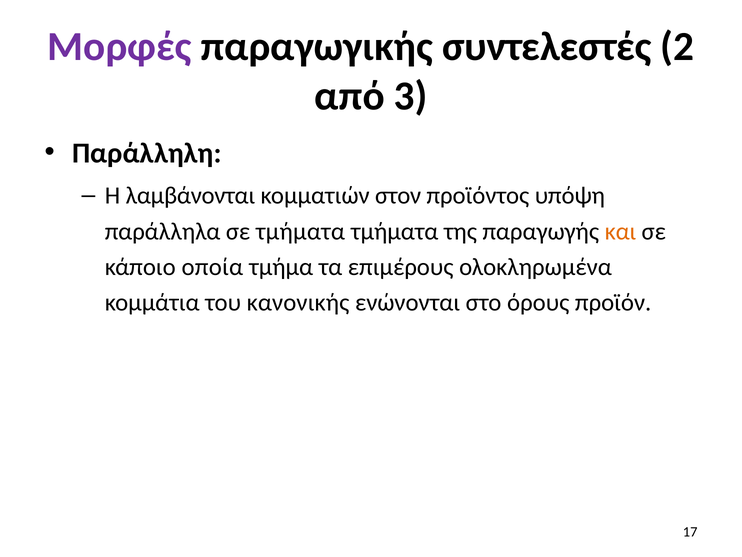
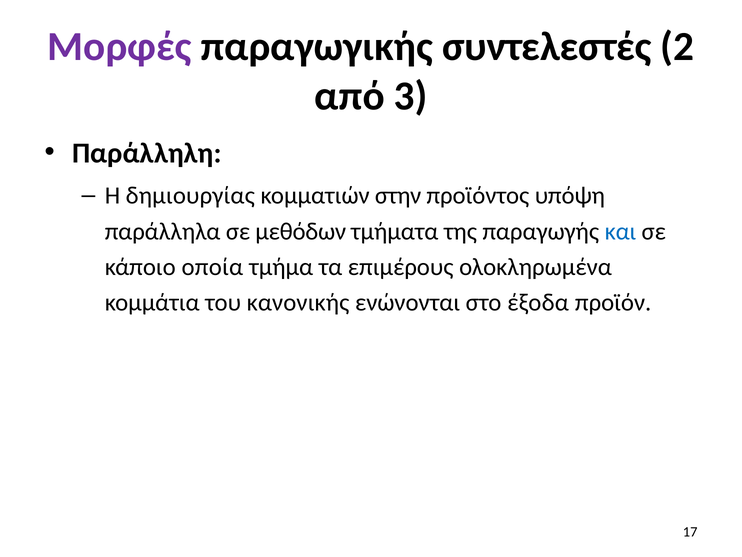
λαμβάνονται: λαμβάνονται -> δημιουργίας
στον: στον -> στην
σε τμήματα: τμήματα -> μεθόδων
και colour: orange -> blue
όρους: όρους -> έξοδα
